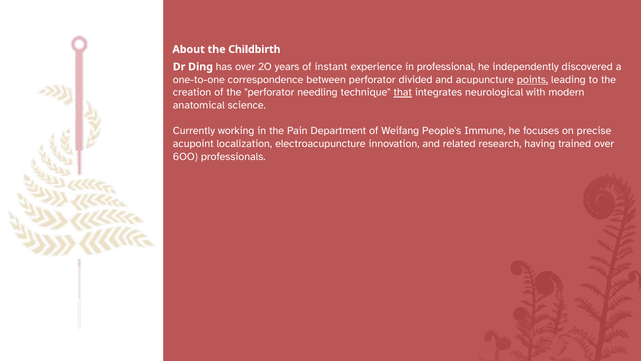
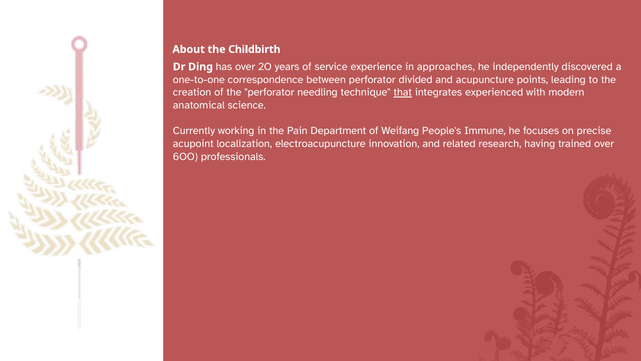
instant: instant -> service
professional: professional -> approaches
points underline: present -> none
neurological: neurological -> experienced
